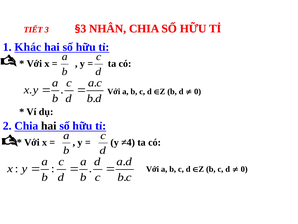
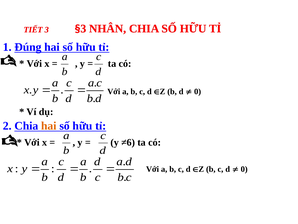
Khác: Khác -> Đúng
hai at (49, 126) colour: black -> orange
≠4: ≠4 -> ≠6
